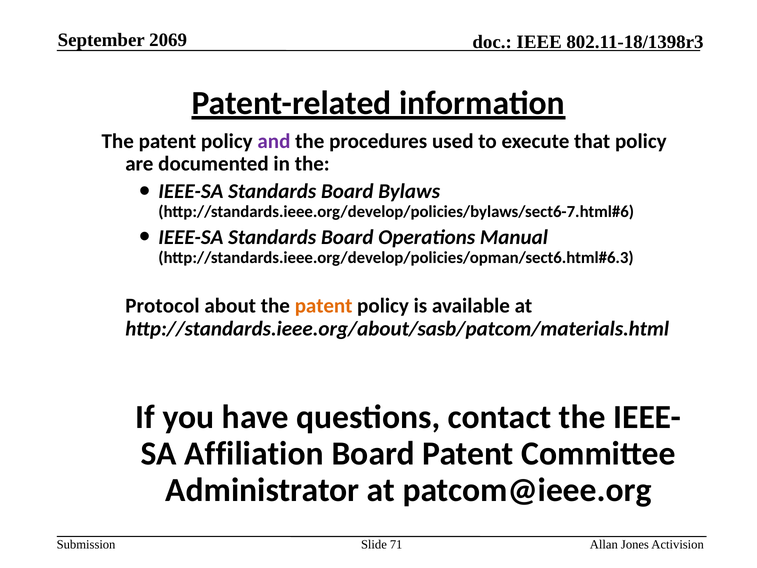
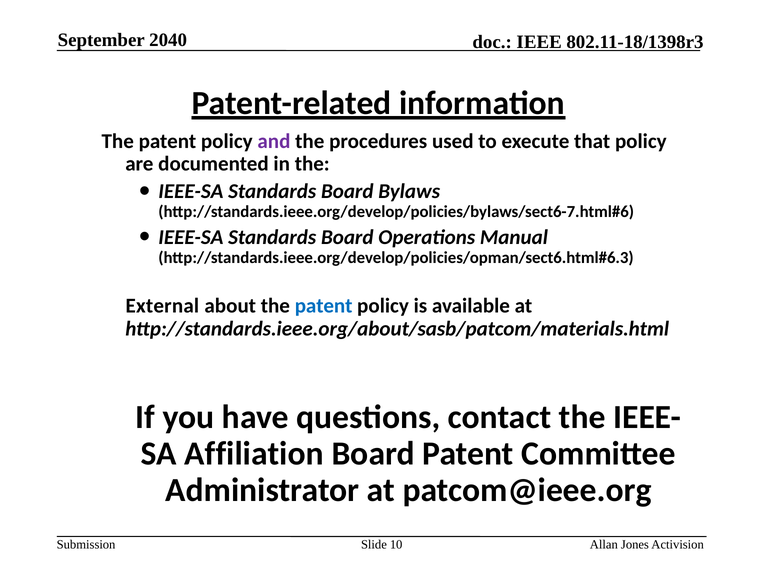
2069: 2069 -> 2040
Protocol: Protocol -> External
patent at (324, 306) colour: orange -> blue
71: 71 -> 10
